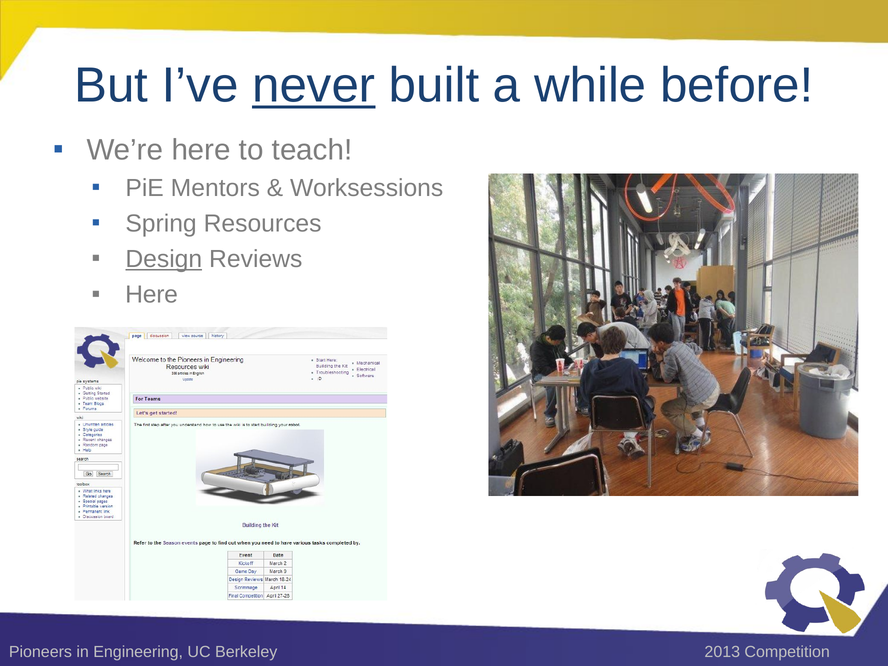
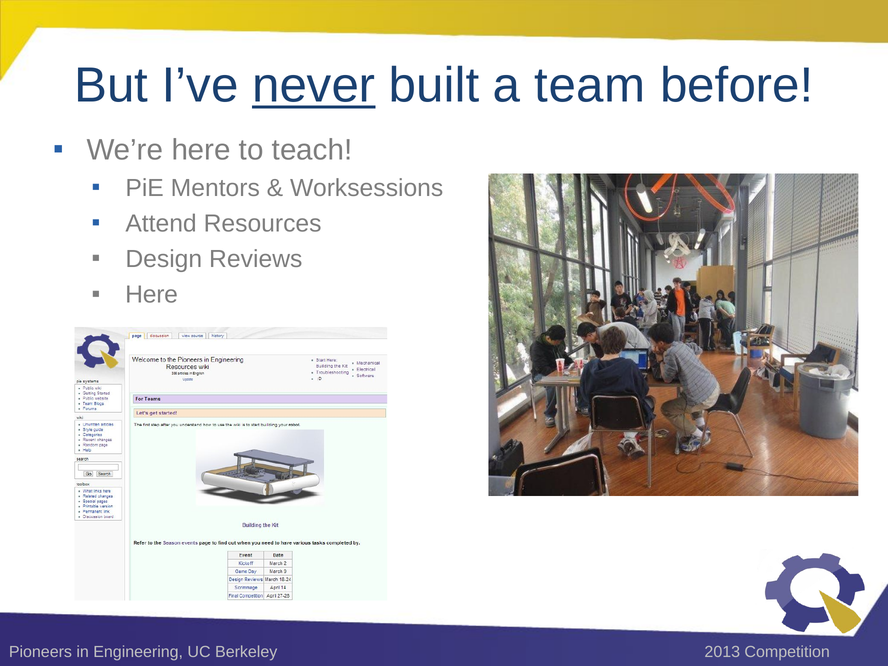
while: while -> team
Spring: Spring -> Attend
Design underline: present -> none
